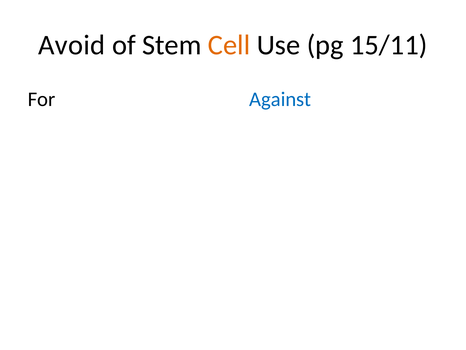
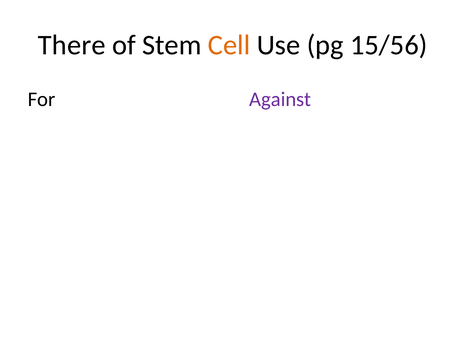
Avoid: Avoid -> There
15/11: 15/11 -> 15/56
Against colour: blue -> purple
